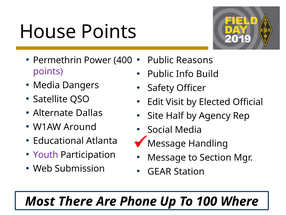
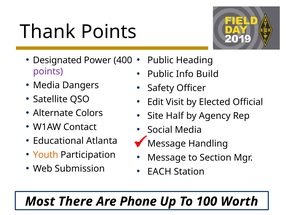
House: House -> Thank
Permethrin: Permethrin -> Designated
Reasons: Reasons -> Heading
Dallas: Dallas -> Colors
Around: Around -> Contact
Youth colour: purple -> orange
GEAR: GEAR -> EACH
Where: Where -> Worth
